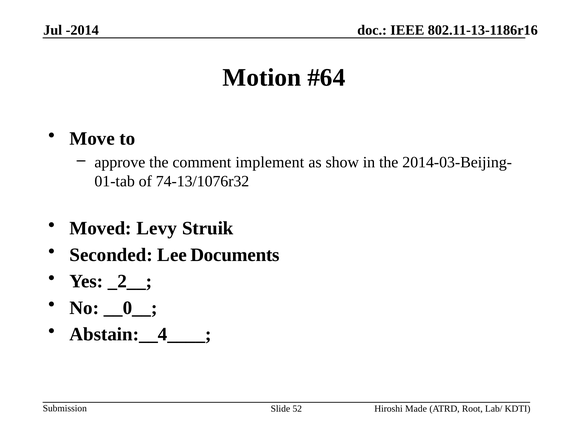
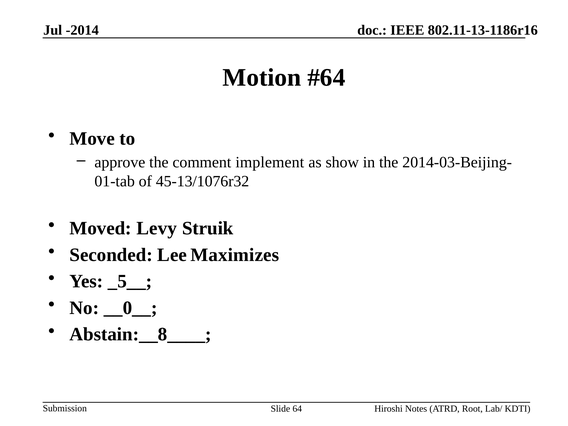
74-13/1076r32: 74-13/1076r32 -> 45-13/1076r32
Documents: Documents -> Maximizes
_2__: _2__ -> _5__
Abstain:__4____: Abstain:__4____ -> Abstain:__8____
52: 52 -> 64
Made: Made -> Notes
